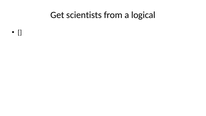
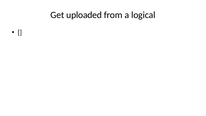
scientists: scientists -> uploaded
